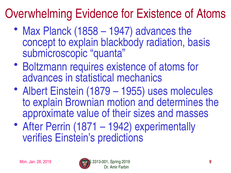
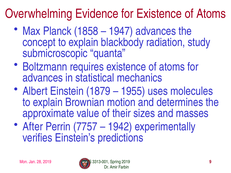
basis: basis -> study
1871: 1871 -> 7757
